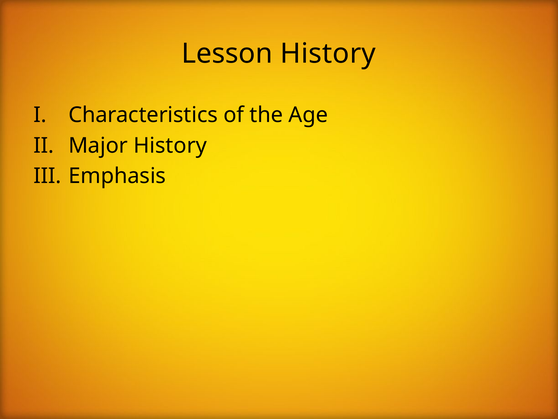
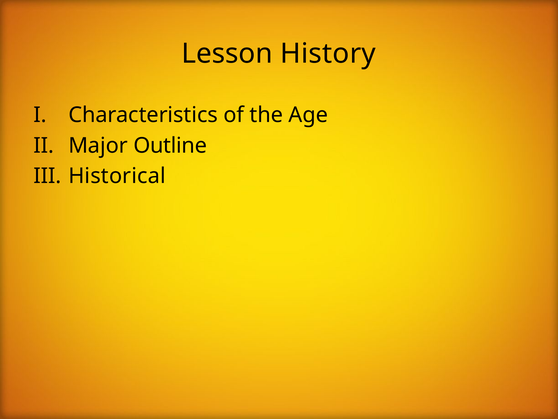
Major History: History -> Outline
Emphasis: Emphasis -> Historical
